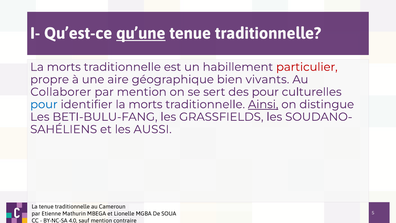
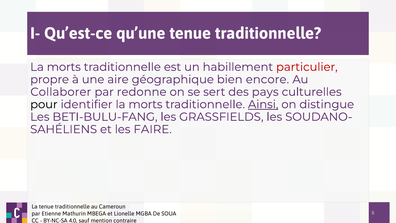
qu’une underline: present -> none
vivants: vivants -> encore
par mention: mention -> redonne
des pour: pour -> pays
pour at (44, 104) colour: blue -> black
AUSSI: AUSSI -> FAIRE
